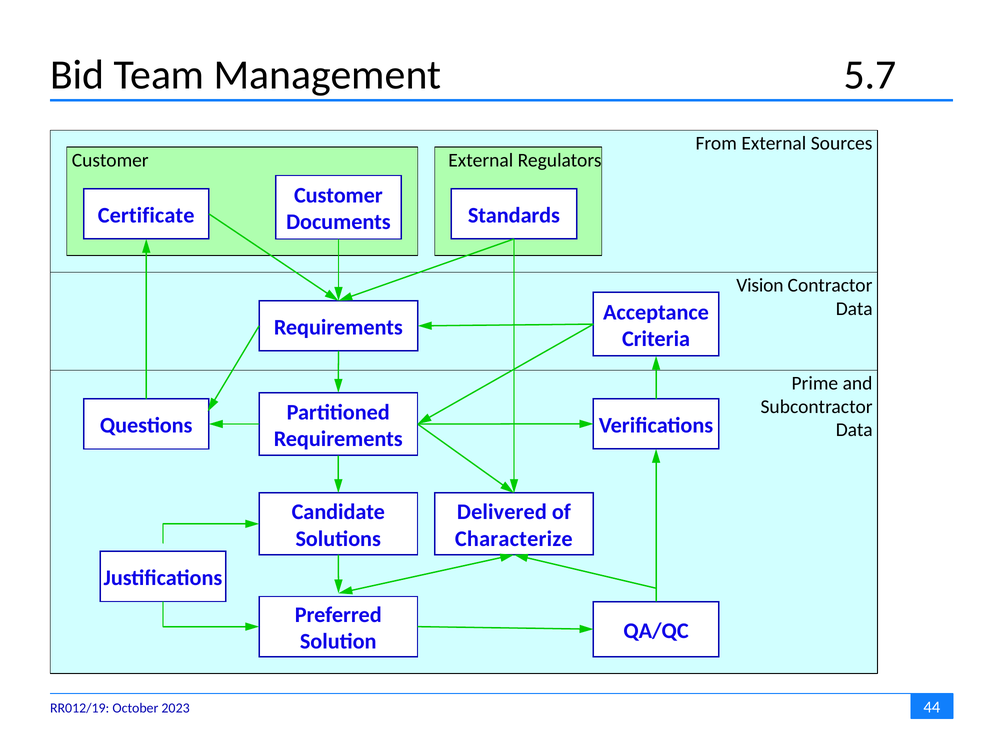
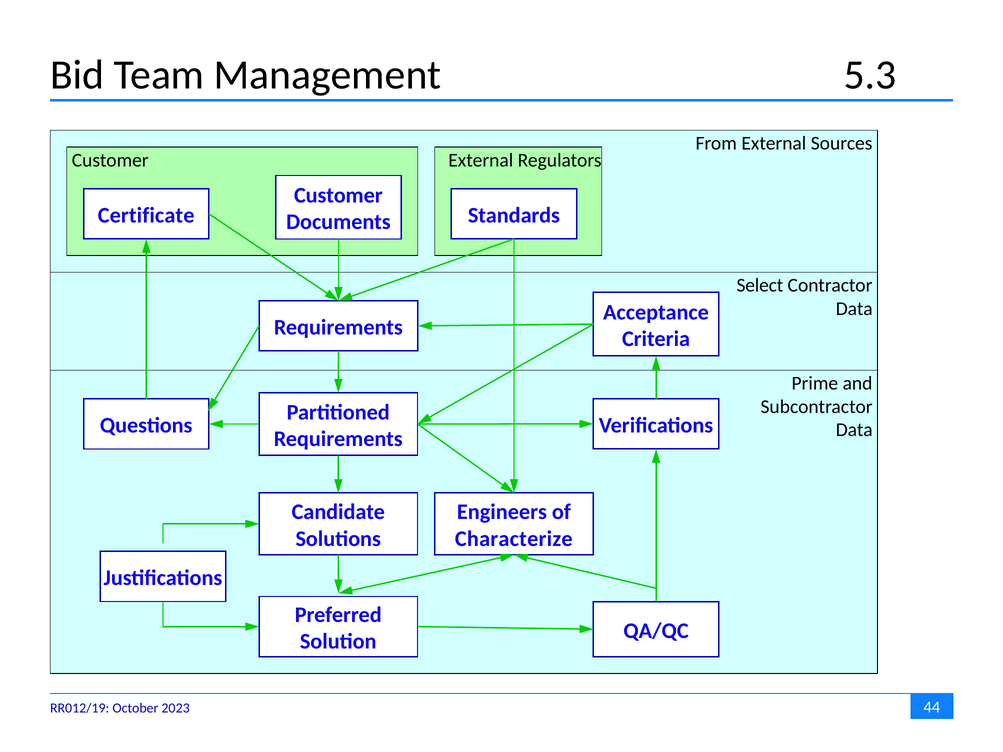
5.7: 5.7 -> 5.3
Vision: Vision -> Select
Delivered: Delivered -> Engineers
